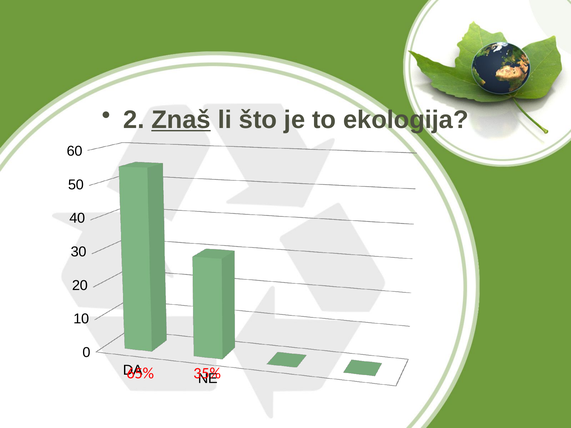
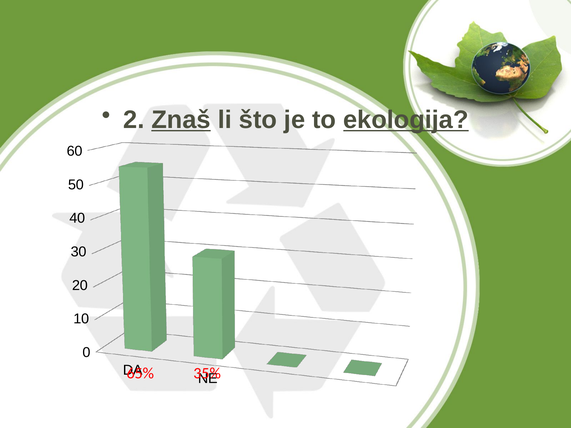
ekologija underline: none -> present
